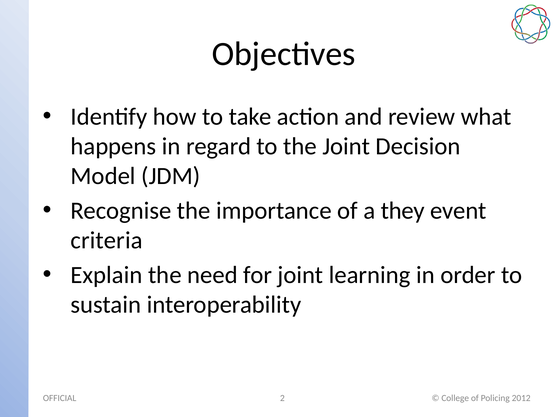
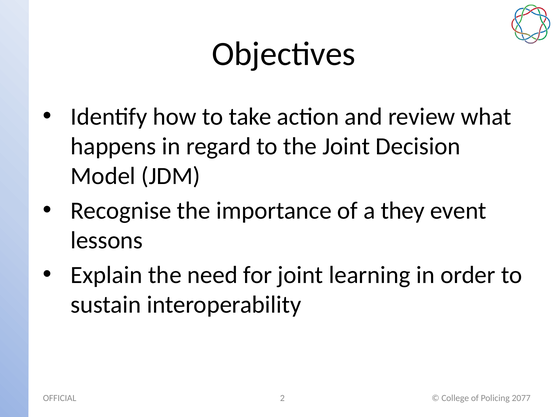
criteria: criteria -> lessons
2012: 2012 -> 2077
